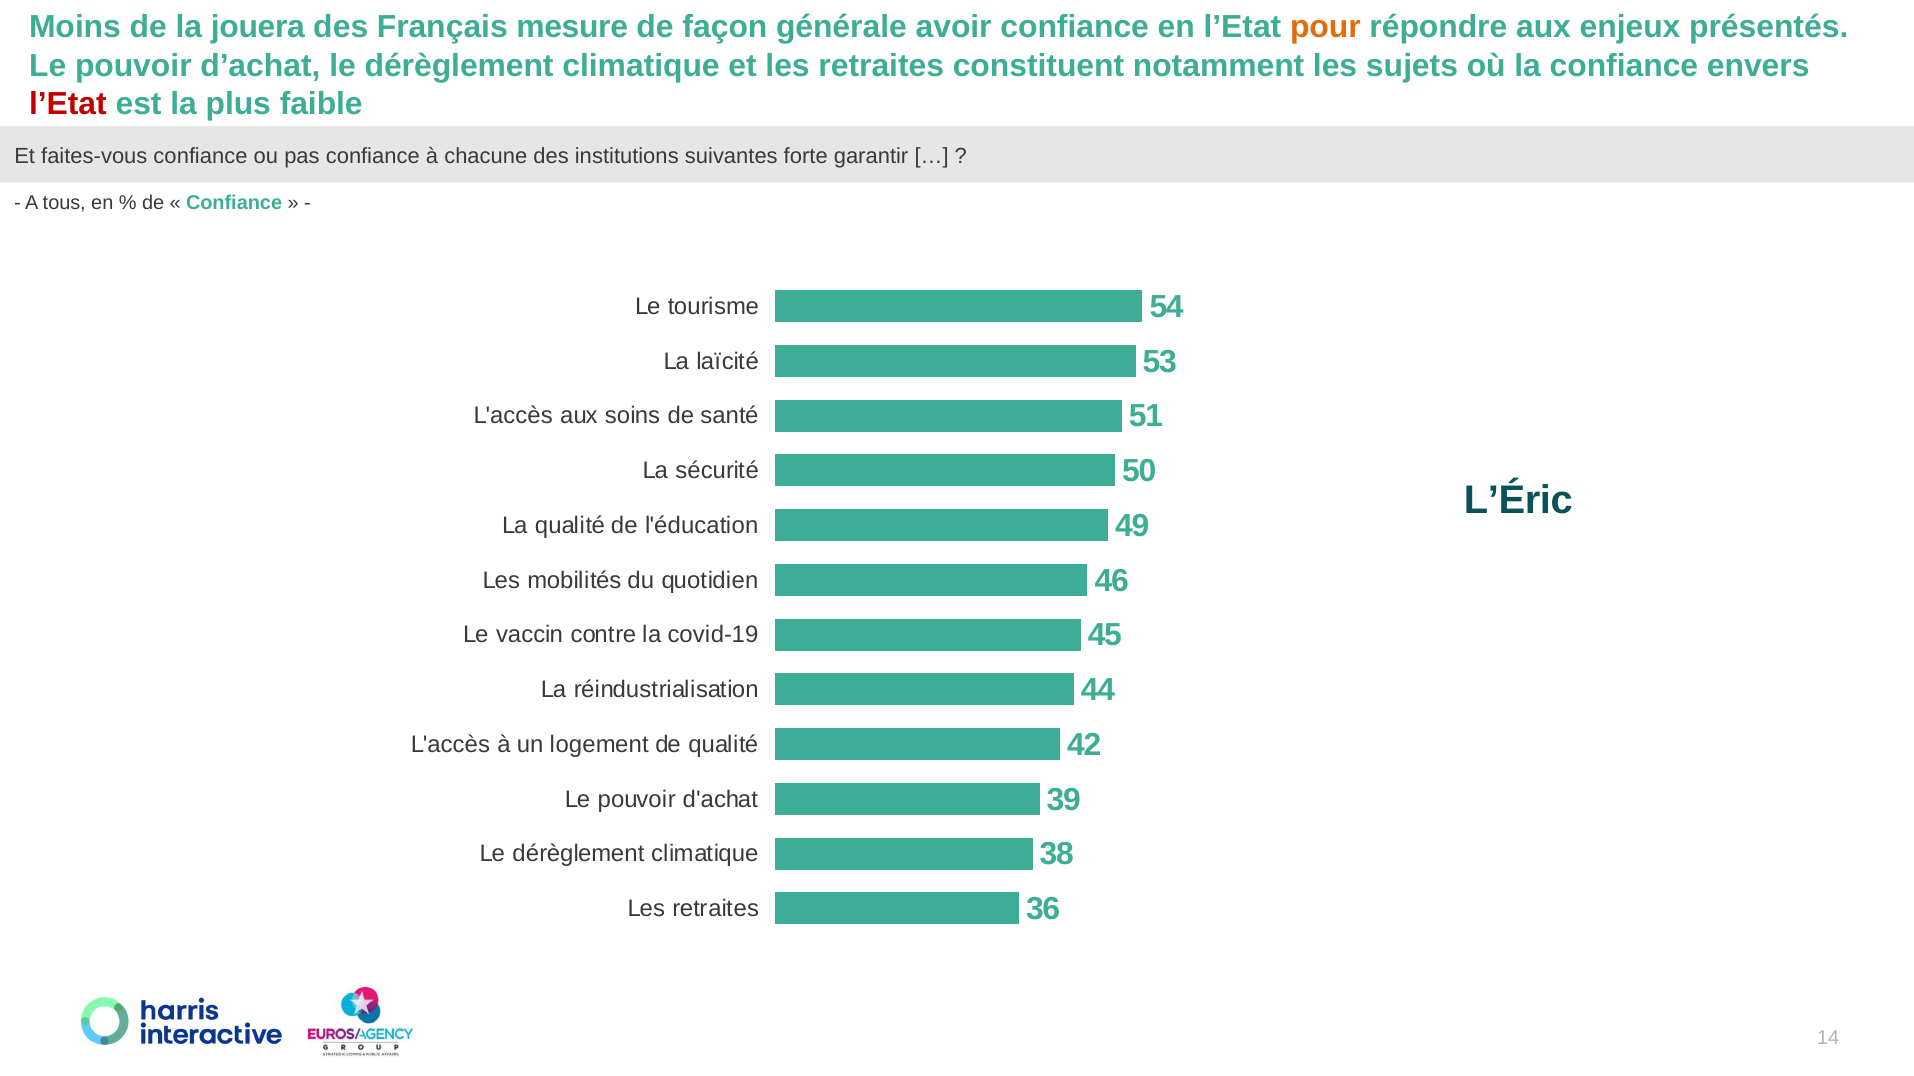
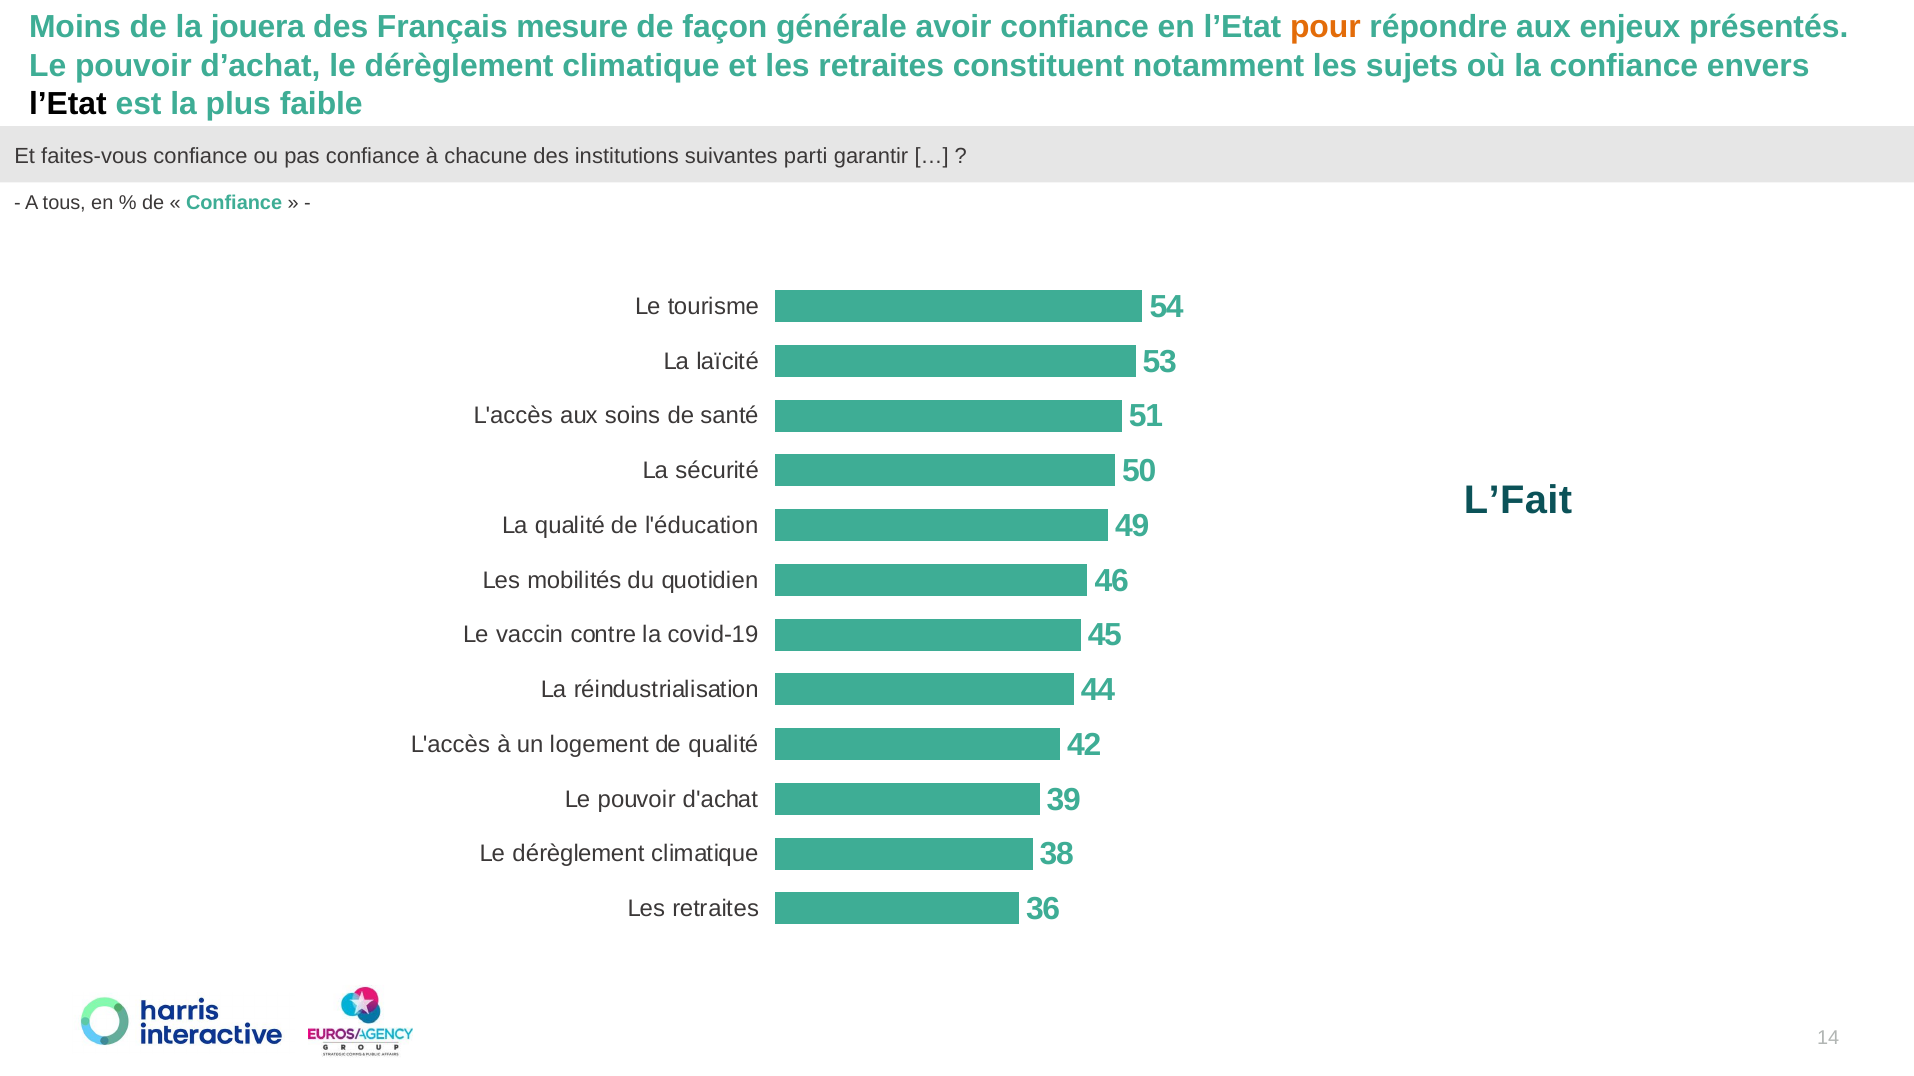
l’Etat at (68, 104) colour: red -> black
forte: forte -> parti
L’Éric: L’Éric -> L’Fait
